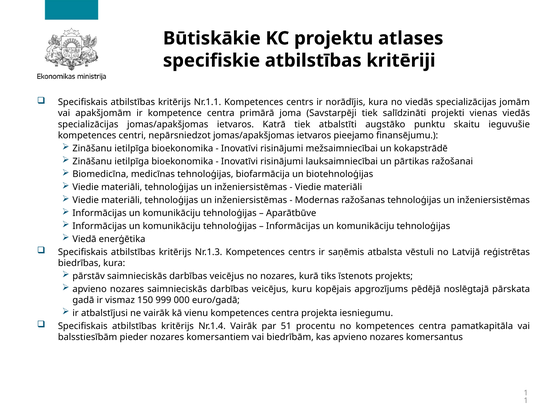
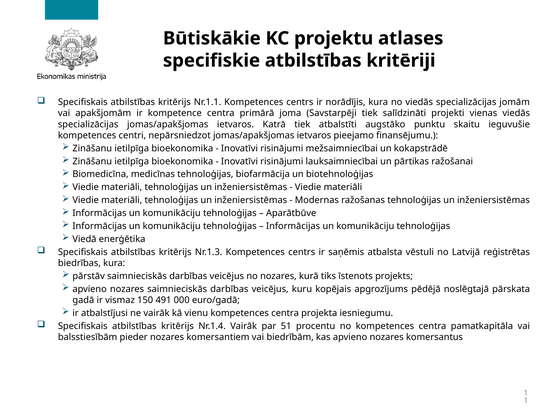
999: 999 -> 491
